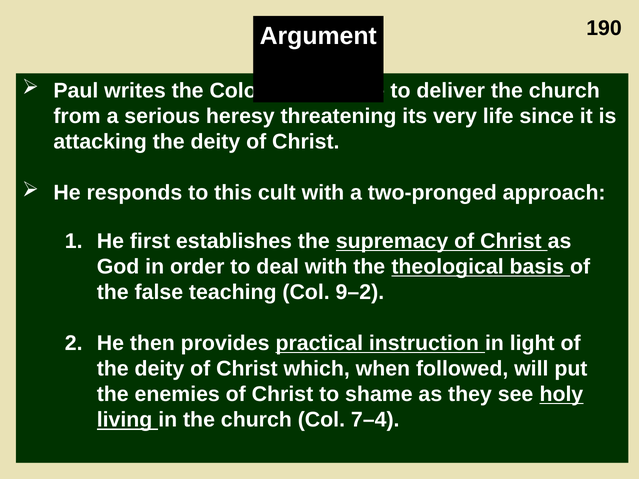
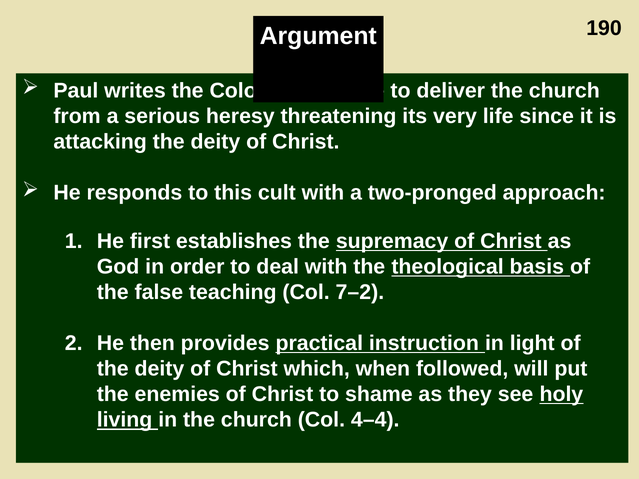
9–2: 9–2 -> 7–2
7–4: 7–4 -> 4–4
